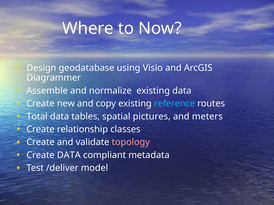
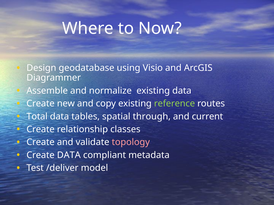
reference colour: light blue -> light green
pictures: pictures -> through
meters: meters -> current
